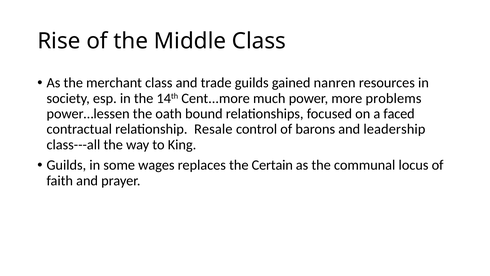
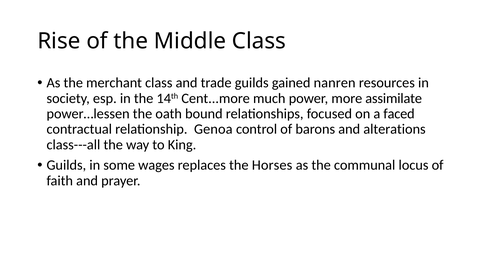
problems: problems -> assimilate
Resale: Resale -> Genoa
leadership: leadership -> alterations
Certain: Certain -> Horses
